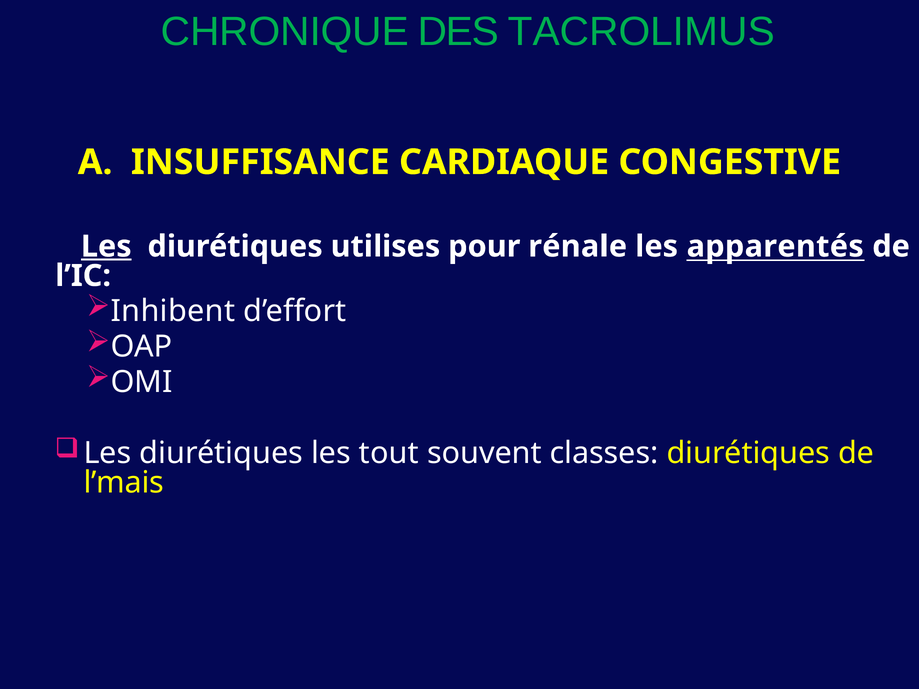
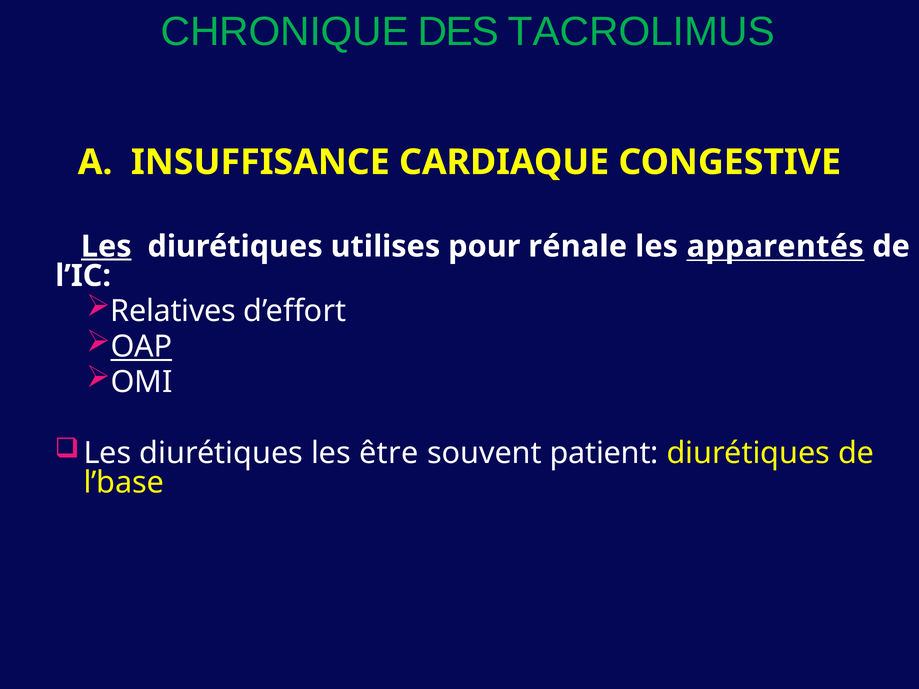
Inhibent: Inhibent -> Relatives
OAP underline: none -> present
tout: tout -> être
classes: classes -> patient
l’mais: l’mais -> l’base
